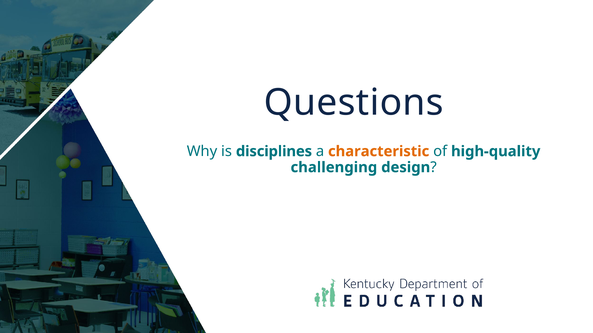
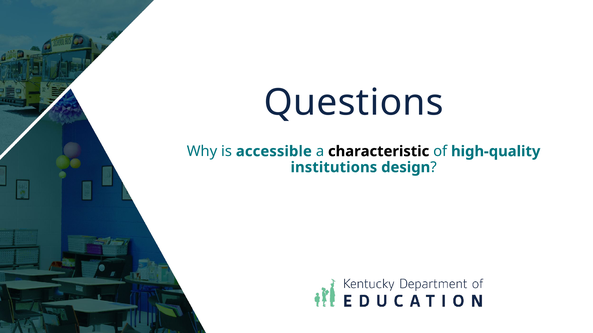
disciplines: disciplines -> accessible
characteristic colour: orange -> black
challenging: challenging -> institutions
